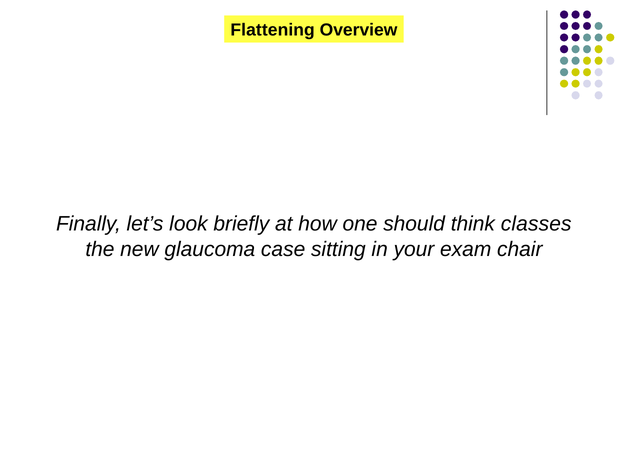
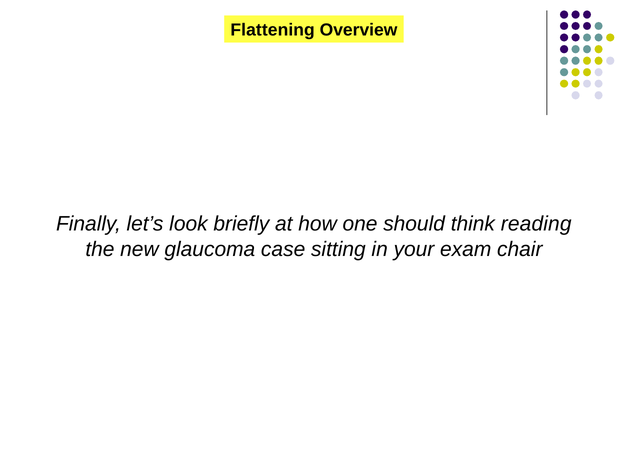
classes: classes -> reading
